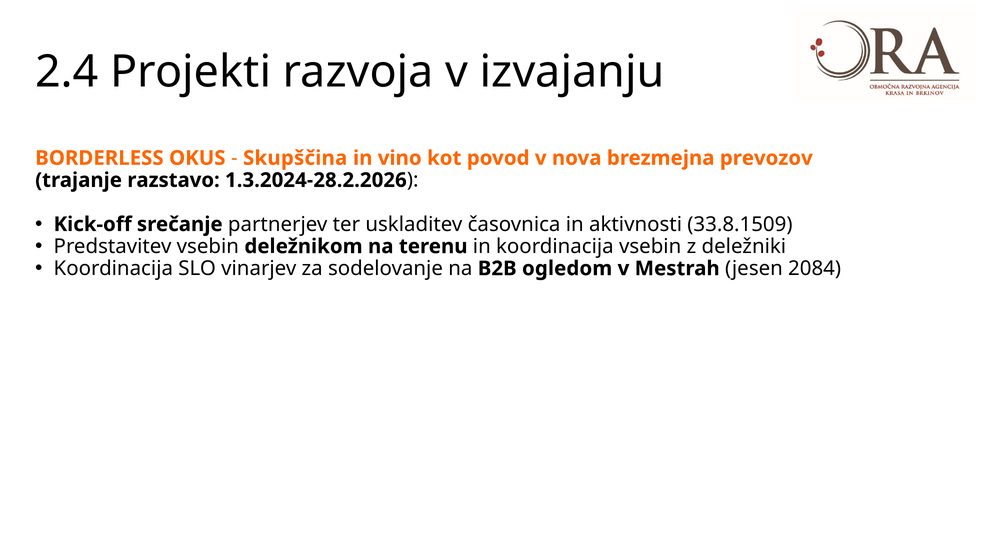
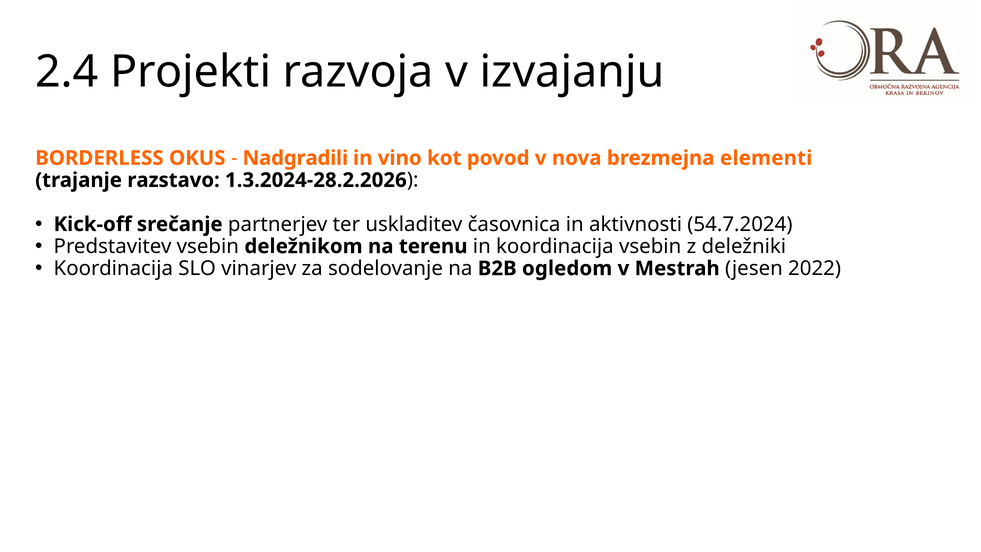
Skupščina: Skupščina -> Nadgradili
prevozov: prevozov -> elementi
33.8.1509: 33.8.1509 -> 54.7.2024
2084: 2084 -> 2022
